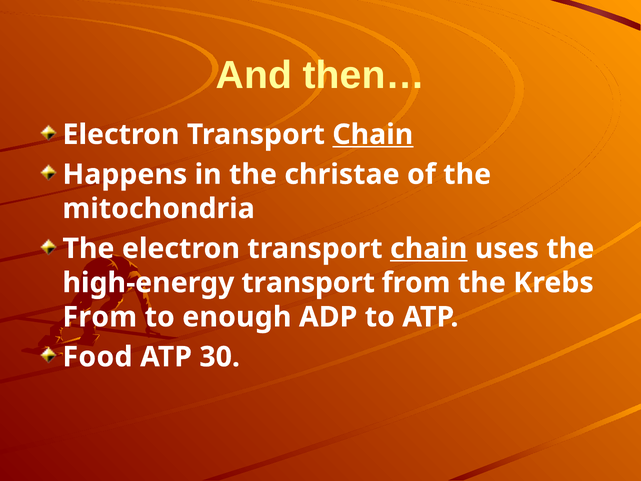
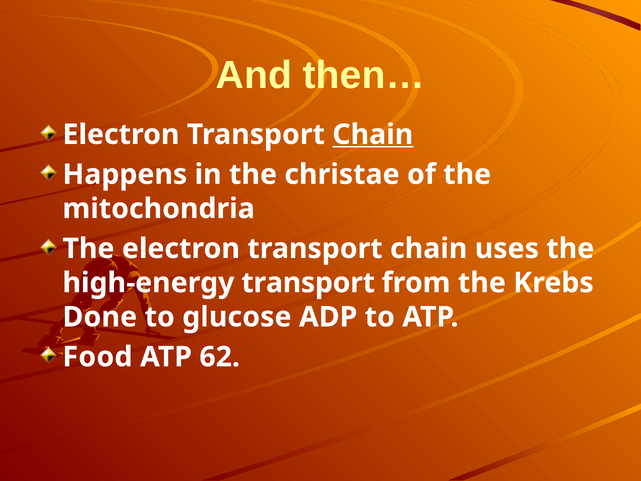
chain at (429, 248) underline: present -> none
From at (100, 317): From -> Done
enough: enough -> glucose
30: 30 -> 62
